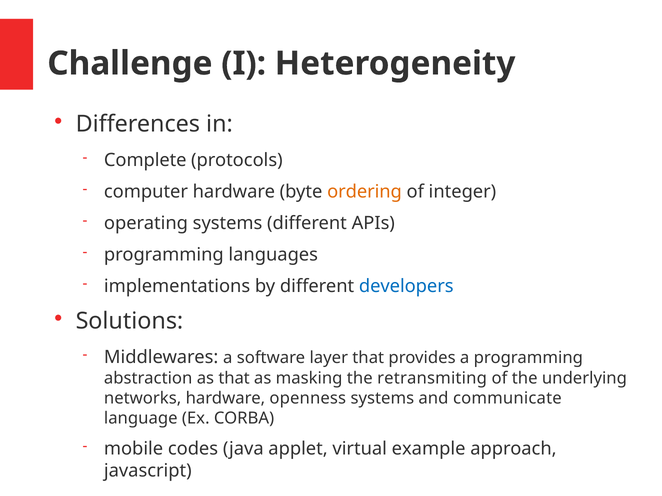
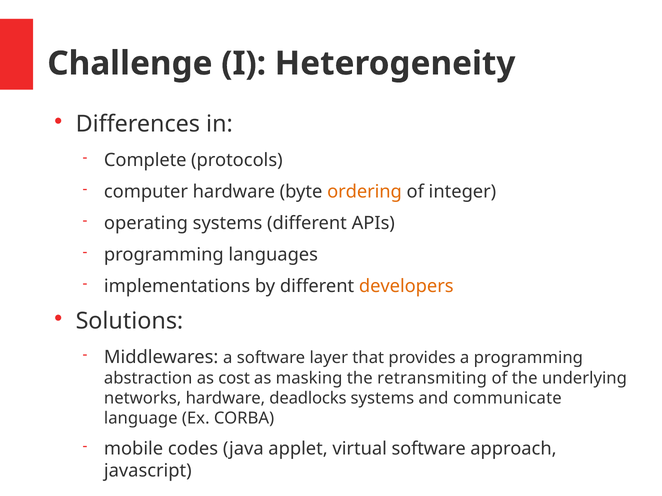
developers colour: blue -> orange
as that: that -> cost
openness: openness -> deadlocks
virtual example: example -> software
